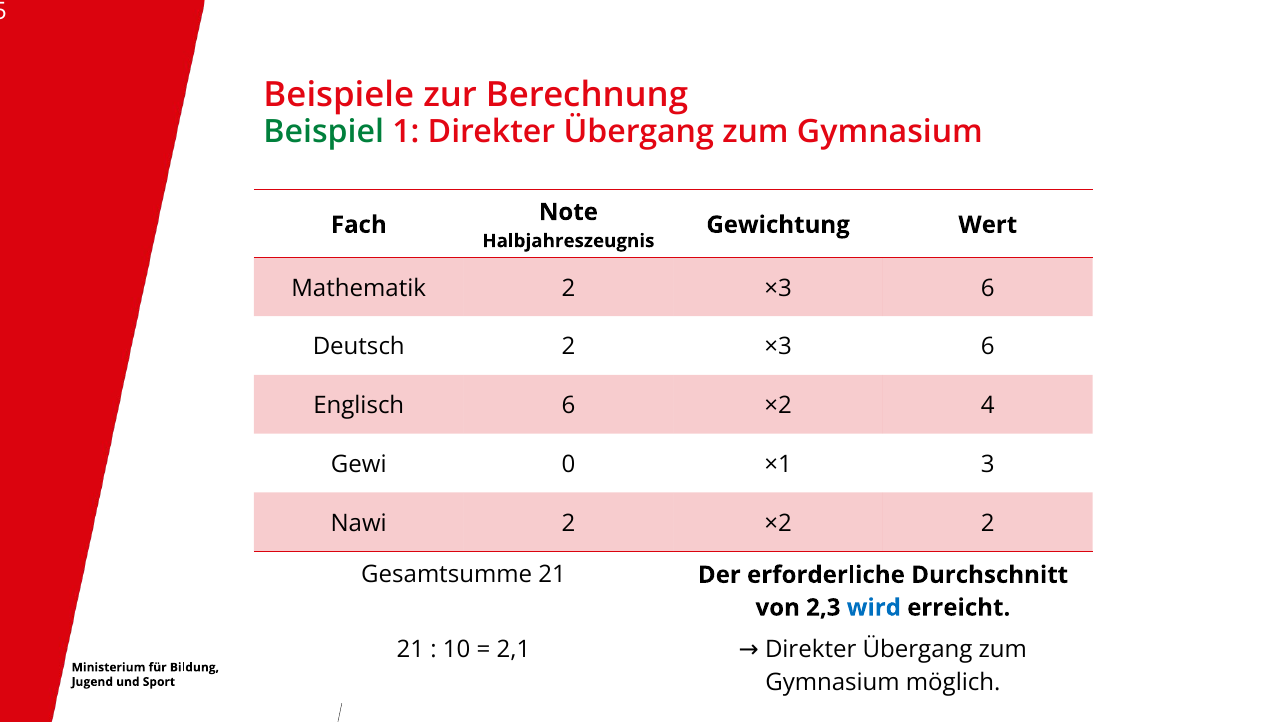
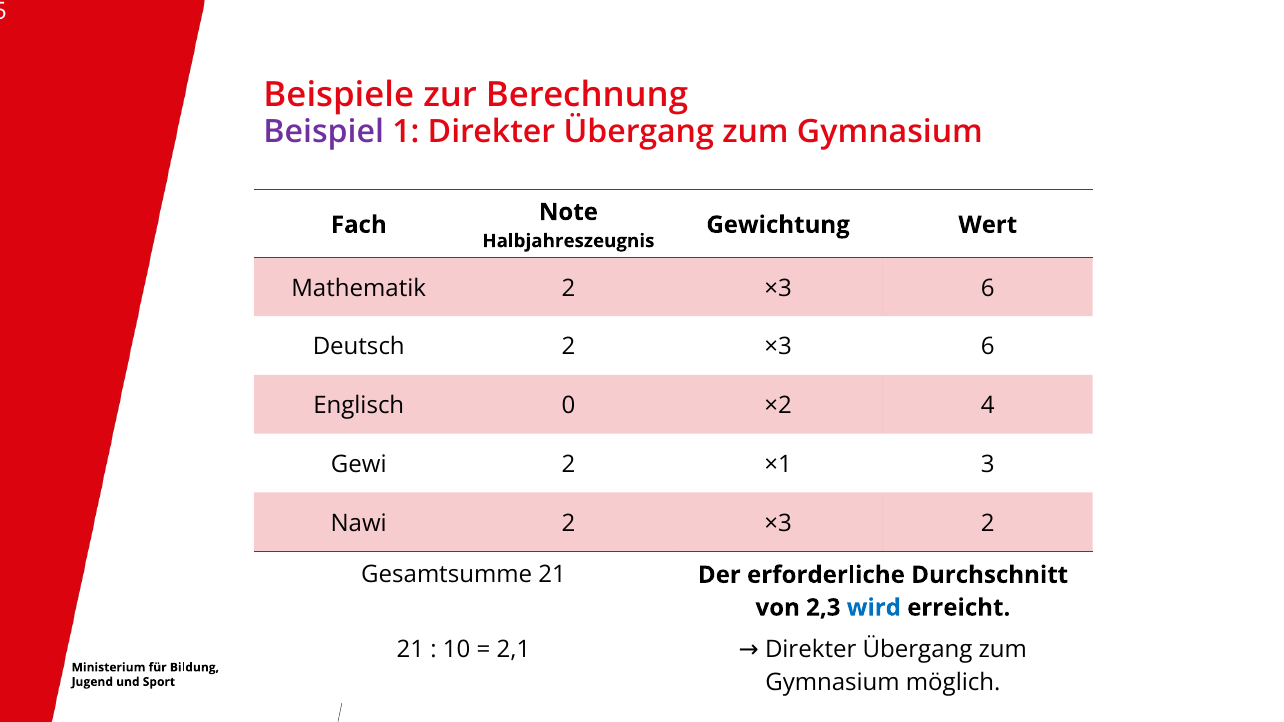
Beispiel colour: green -> purple
Englisch 6: 6 -> 0
Gewi 0: 0 -> 2
Nawi 2 ×2: ×2 -> ×3
